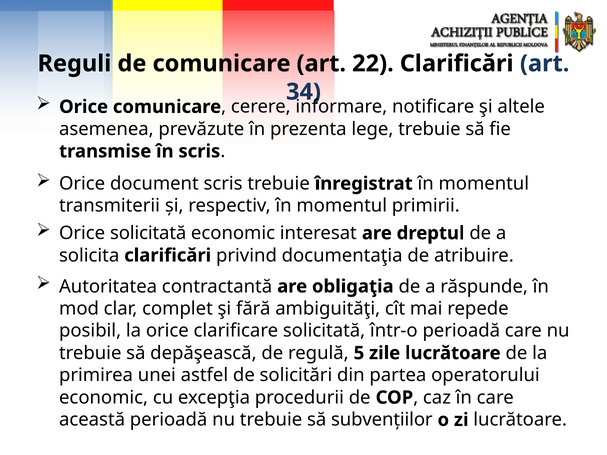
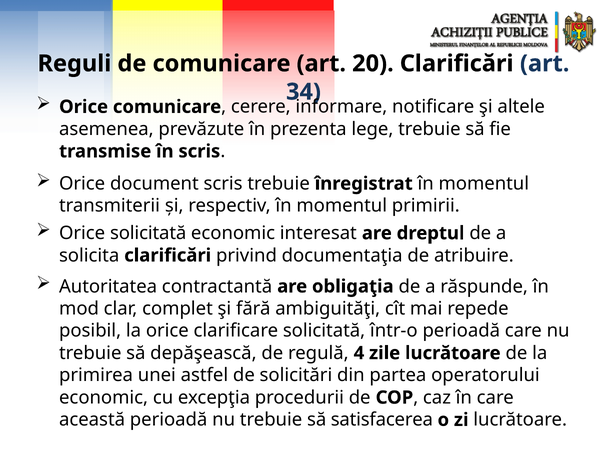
22: 22 -> 20
5: 5 -> 4
subvenţiilor: subvenţiilor -> satisfacerea
